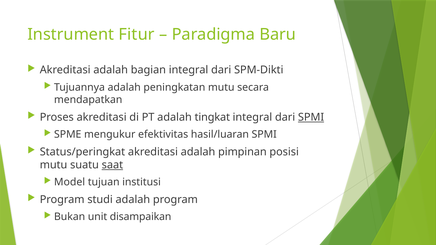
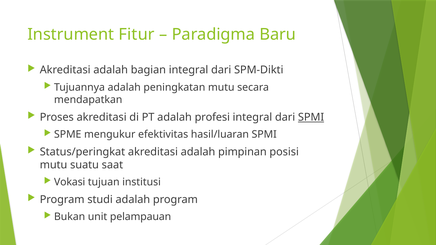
tingkat: tingkat -> profesi
saat underline: present -> none
Model: Model -> Vokasi
disampaikan: disampaikan -> pelampauan
